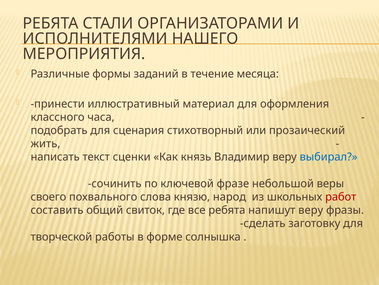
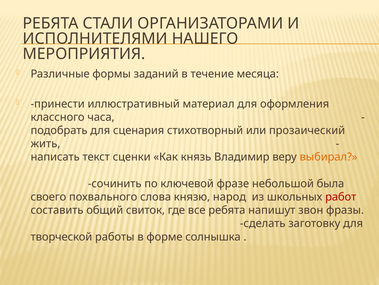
выбирал colour: blue -> orange
веры: веры -> была
напишут веру: веру -> звон
